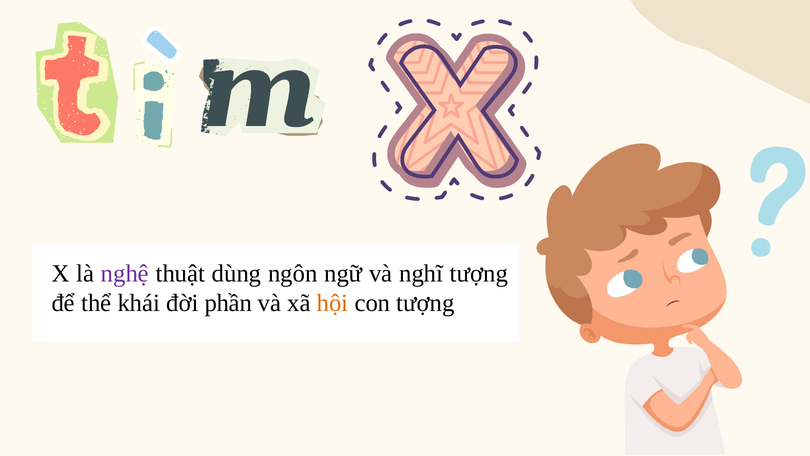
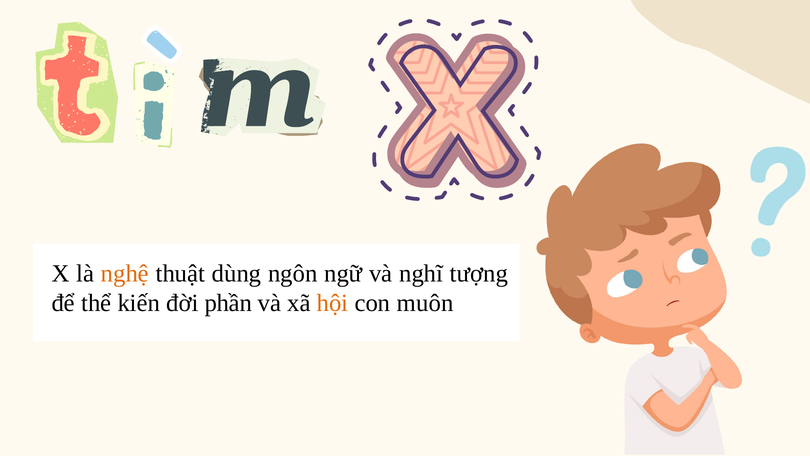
nghệ colour: purple -> orange
khái: khái -> kiến
con tượng: tượng -> muôn
